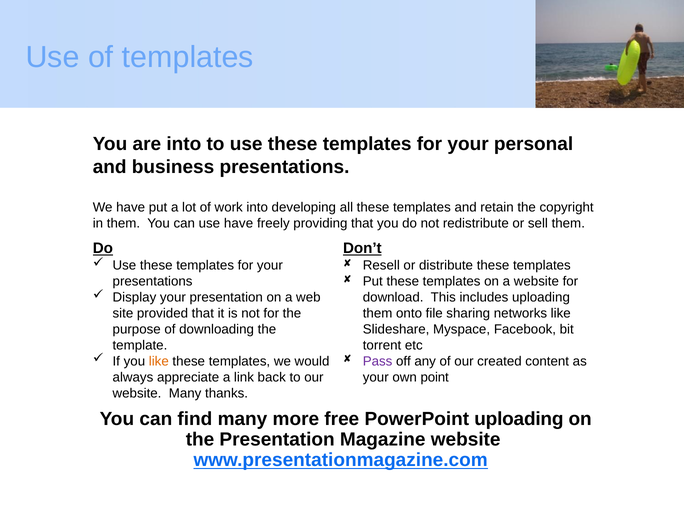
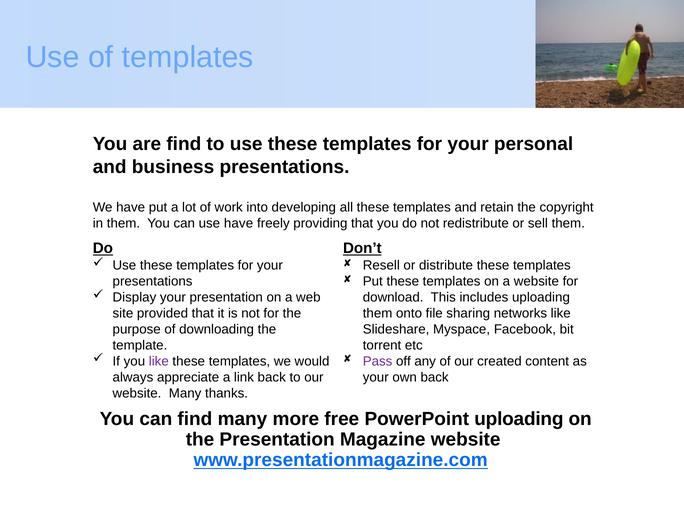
are into: into -> find
like at (159, 361) colour: orange -> purple
own point: point -> back
